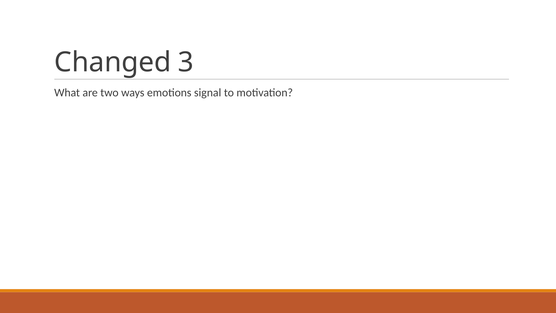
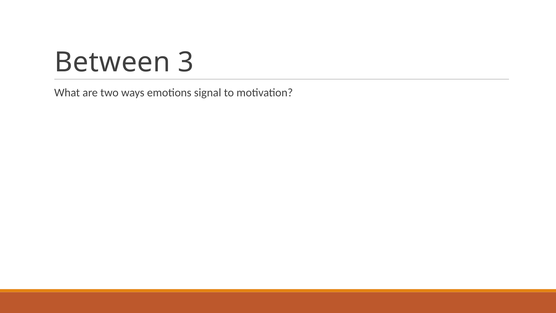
Changed: Changed -> Between
